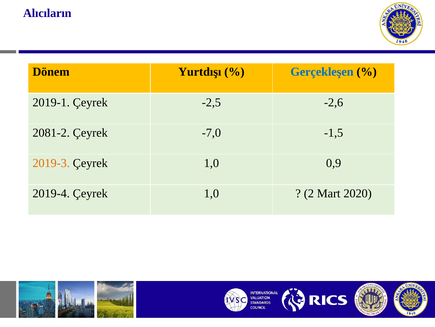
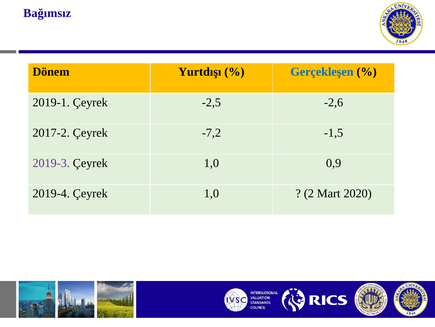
Alıcıların: Alıcıların -> Bağımsız
2081-2: 2081-2 -> 2017-2
-7,0: -7,0 -> -7,2
2019-3 colour: orange -> purple
